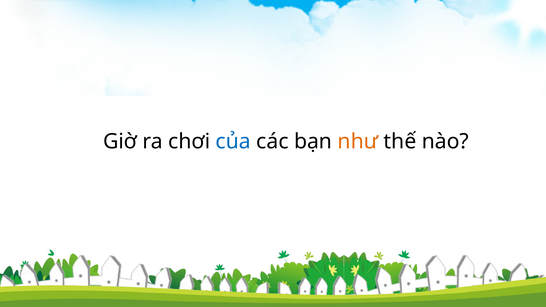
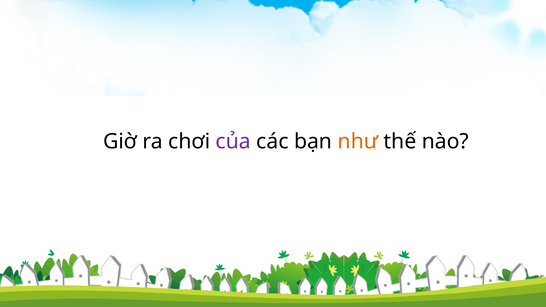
của colour: blue -> purple
